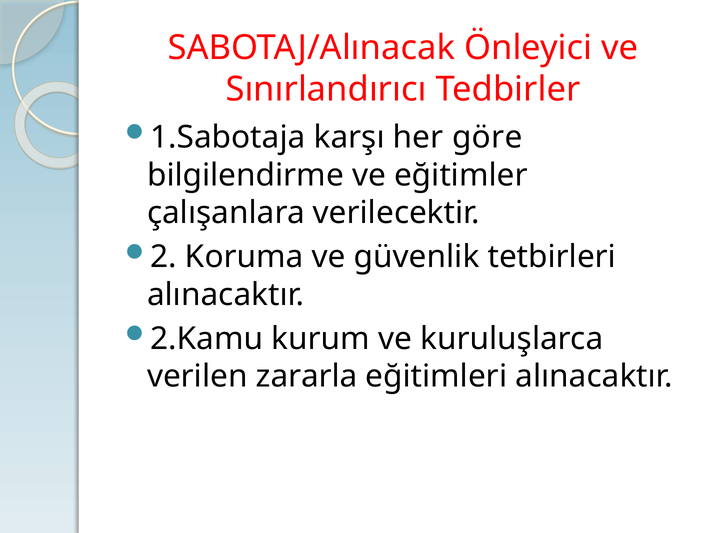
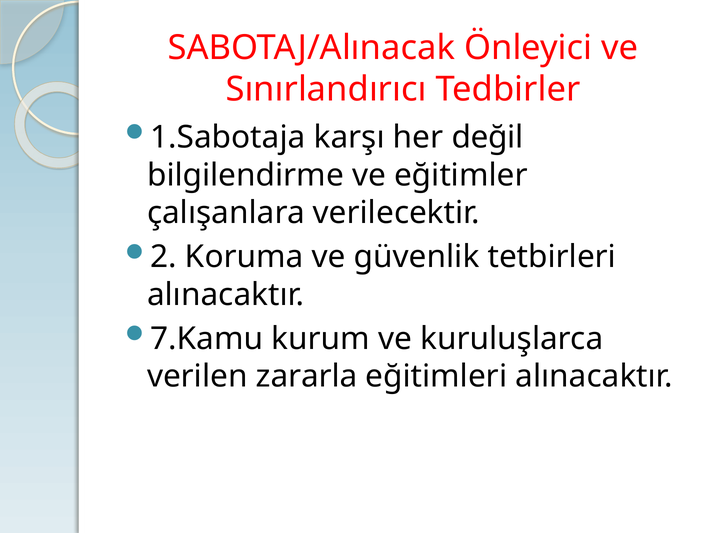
göre: göre -> değil
2.Kamu: 2.Kamu -> 7.Kamu
